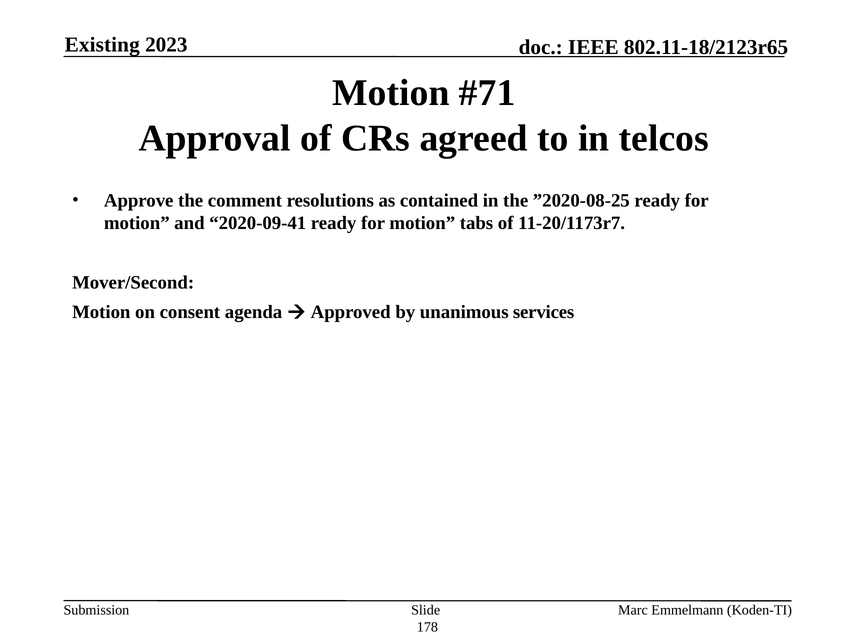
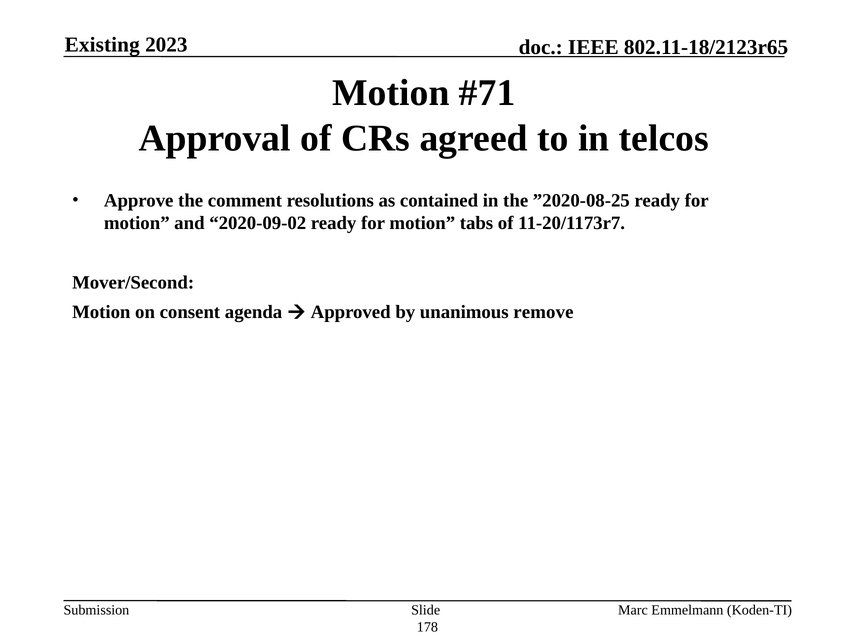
2020-09-41: 2020-09-41 -> 2020-09-02
services: services -> remove
